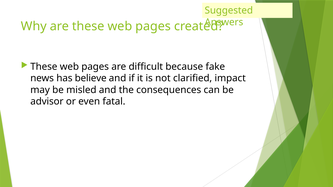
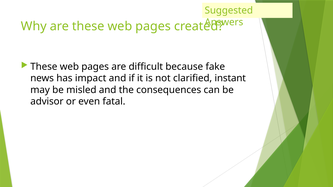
believe: believe -> impact
impact: impact -> instant
